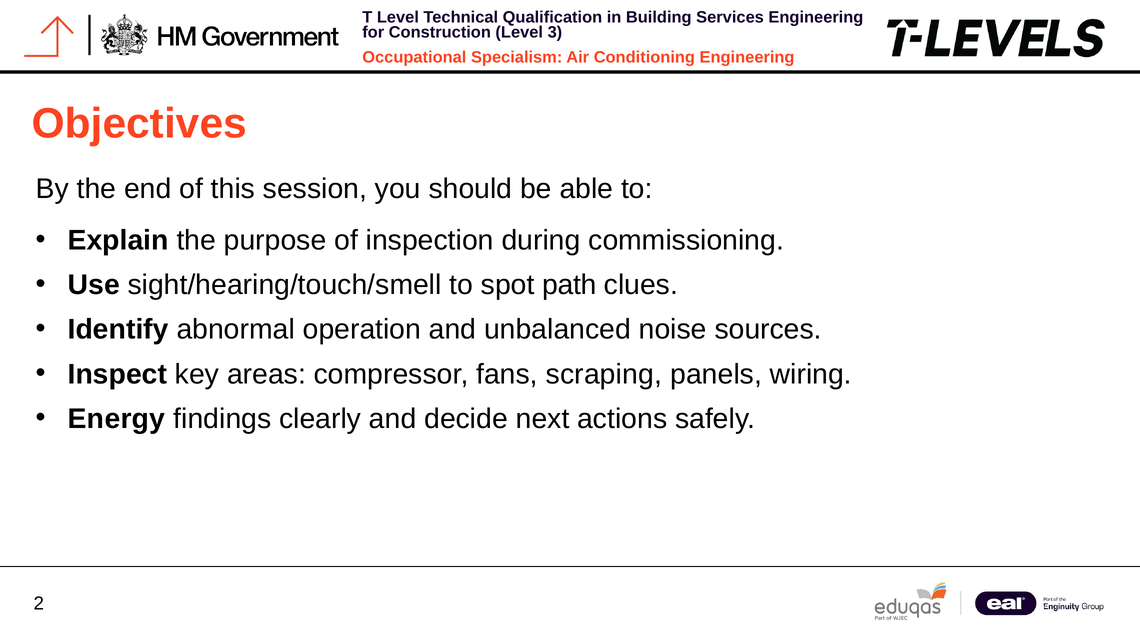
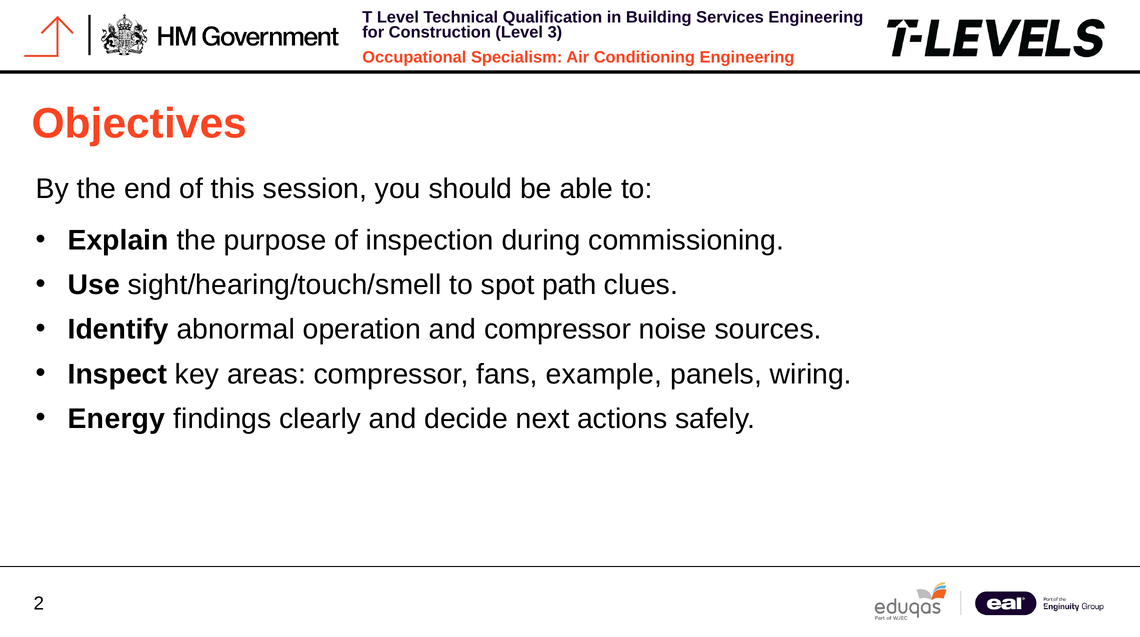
and unbalanced: unbalanced -> compressor
scraping: scraping -> example
